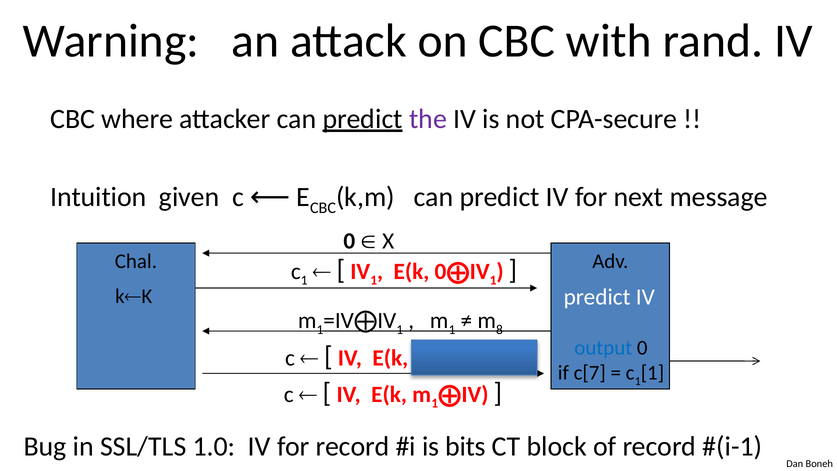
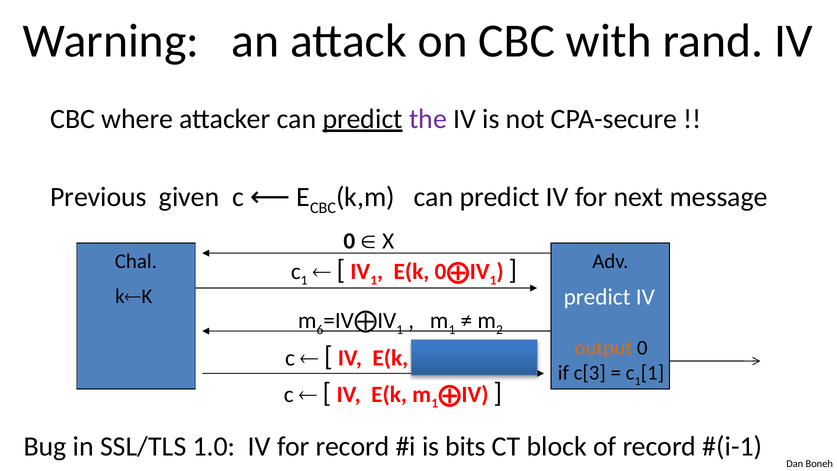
Intuition: Intuition -> Previous
8: 8 -> 2
1 at (320, 330): 1 -> 6
output colour: blue -> orange
c[7: c[7 -> c[3
